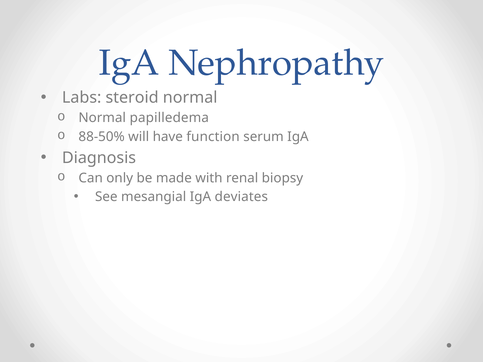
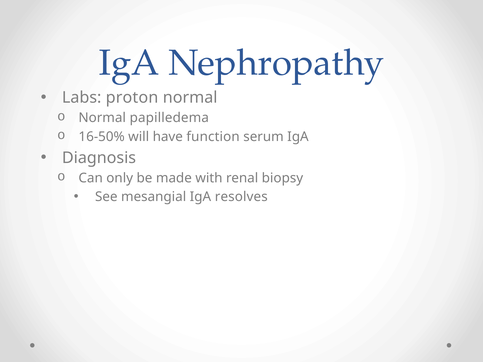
steroid: steroid -> proton
88-50%: 88-50% -> 16-50%
deviates: deviates -> resolves
